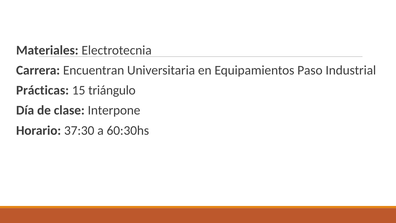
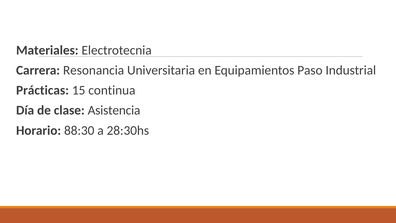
Encuentran: Encuentran -> Resonancia
triángulo: triángulo -> continua
Interpone: Interpone -> Asistencia
37:30: 37:30 -> 88:30
60:30hs: 60:30hs -> 28:30hs
